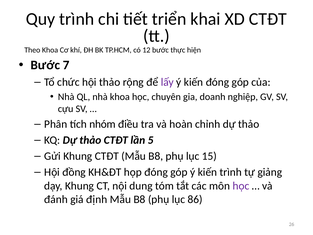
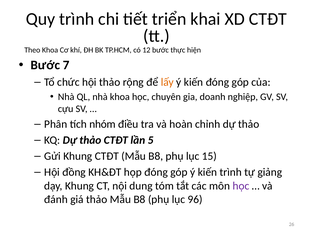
lấy colour: purple -> orange
giá định: định -> thảo
86: 86 -> 96
